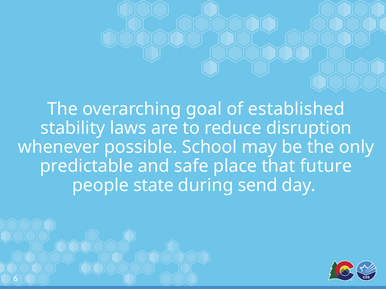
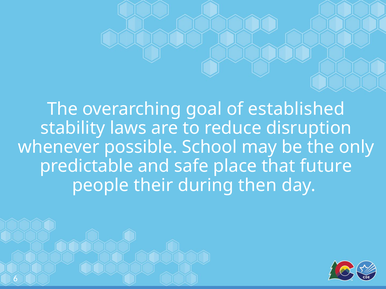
state: state -> their
send: send -> then
